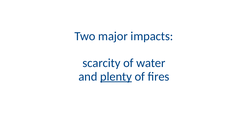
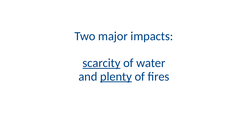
scarcity underline: none -> present
